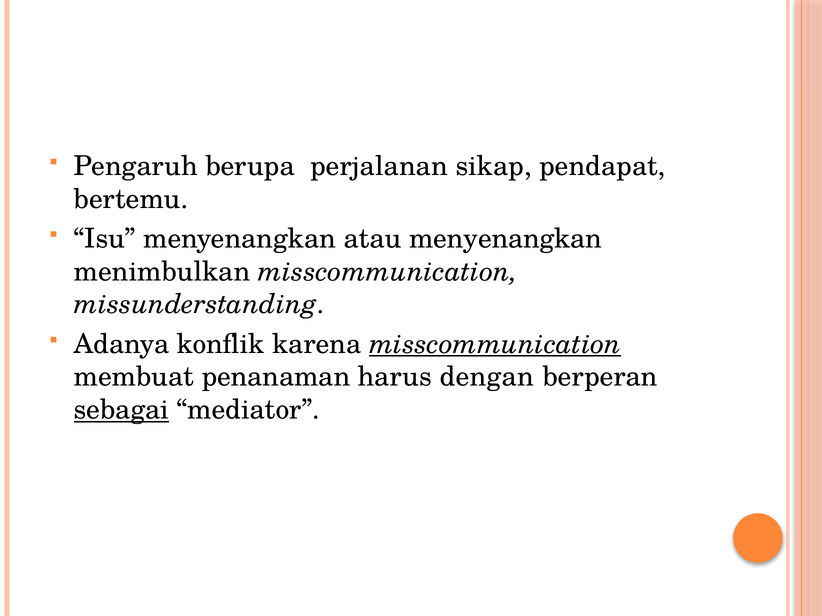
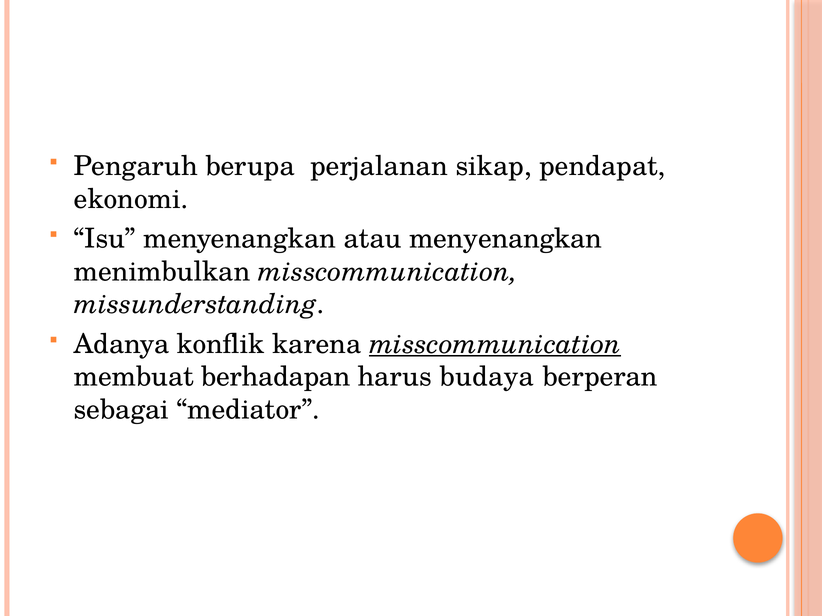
bertemu: bertemu -> ekonomi
penanaman: penanaman -> berhadapan
dengan: dengan -> budaya
sebagai underline: present -> none
